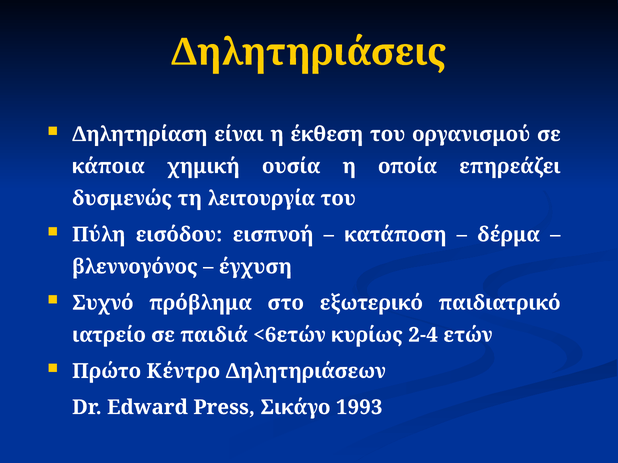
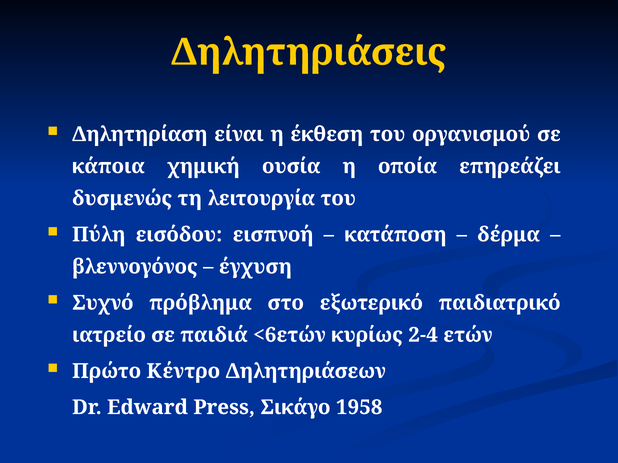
1993: 1993 -> 1958
